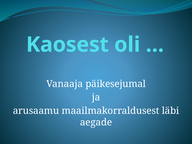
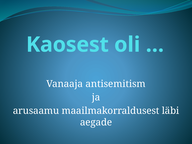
päikesejumal: päikesejumal -> antisemitism
